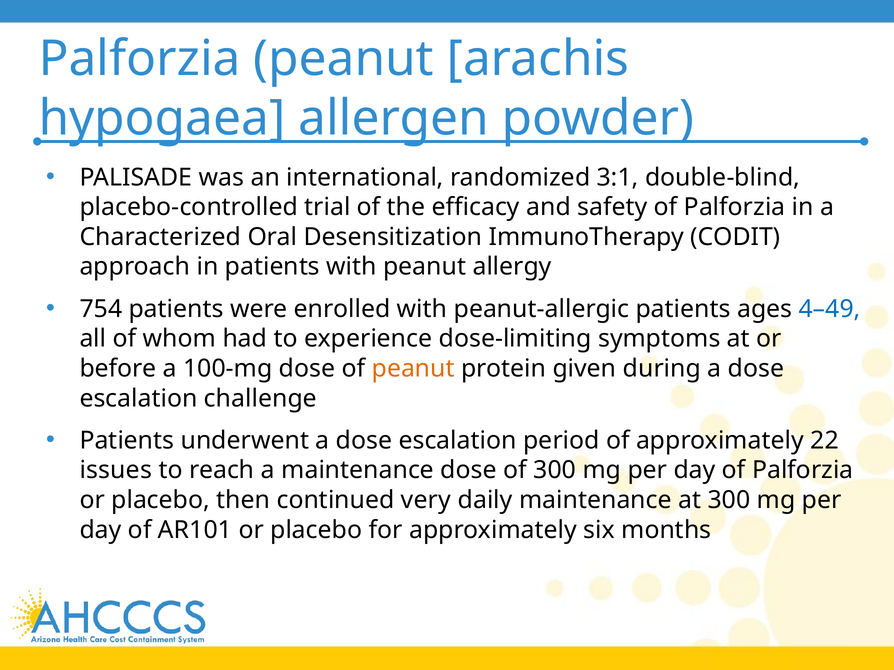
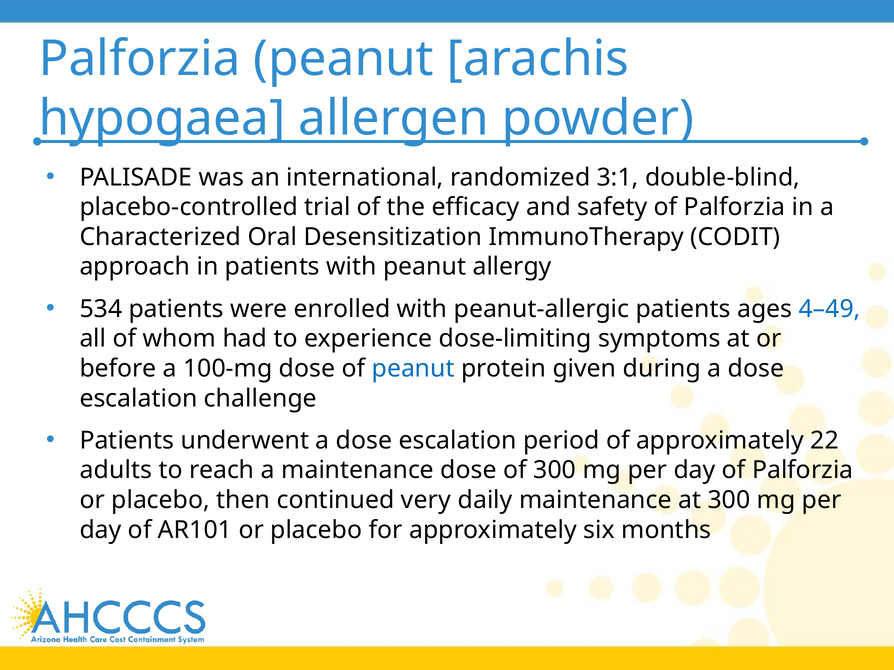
754: 754 -> 534
peanut at (413, 369) colour: orange -> blue
issues: issues -> adults
